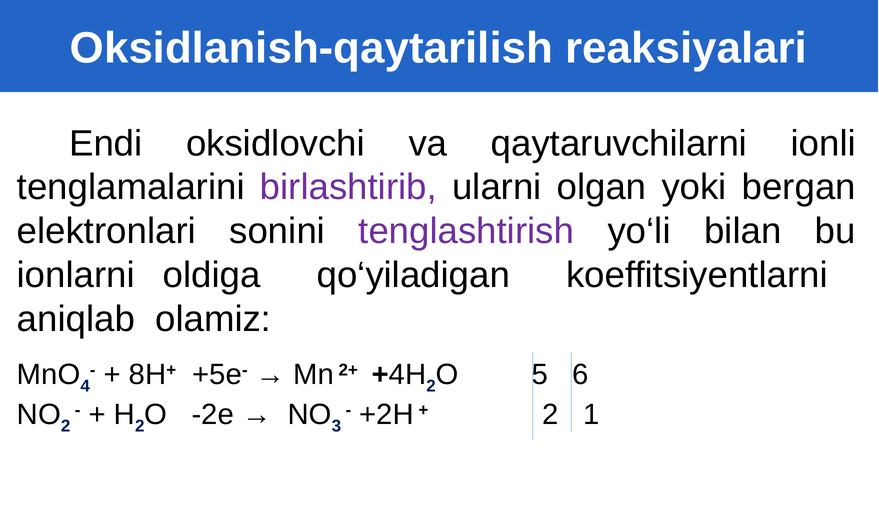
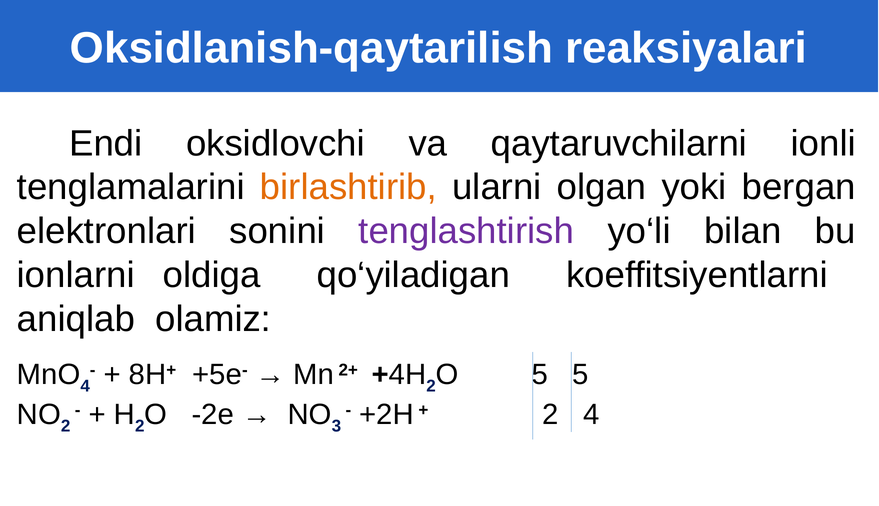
birlashtirib colour: purple -> orange
5 6: 6 -> 5
2 1: 1 -> 4
